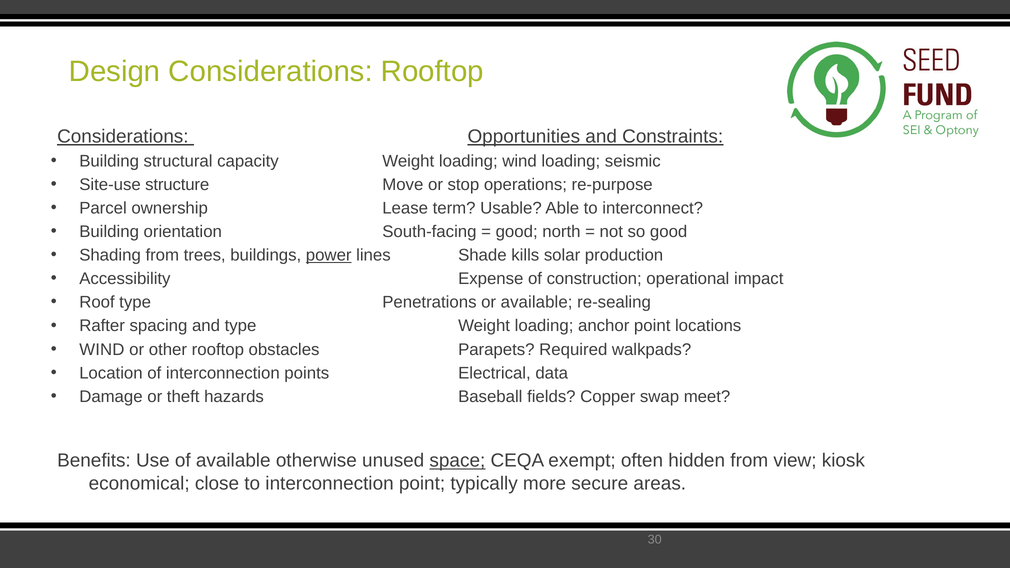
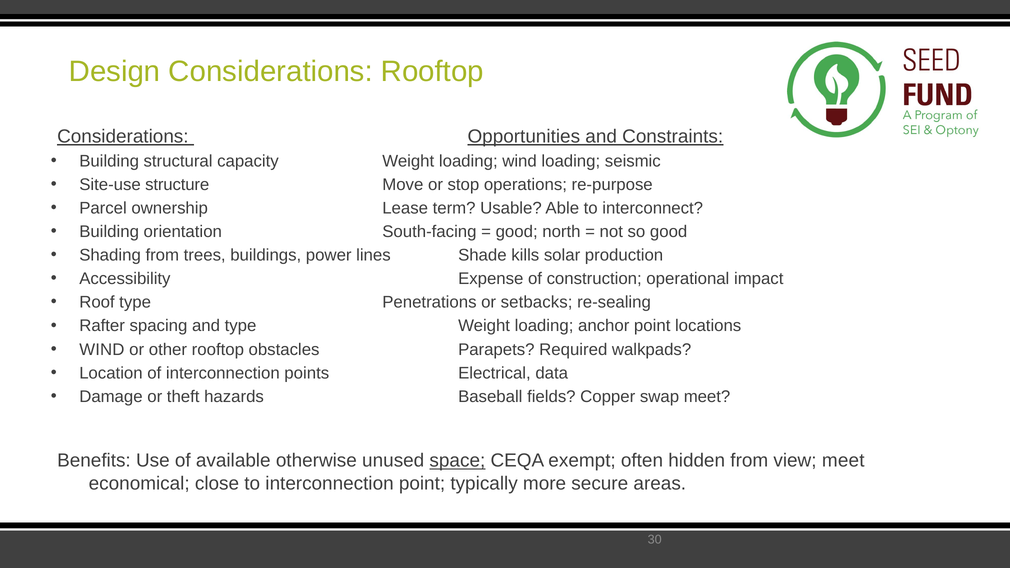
power underline: present -> none
or available: available -> setbacks
view kiosk: kiosk -> meet
